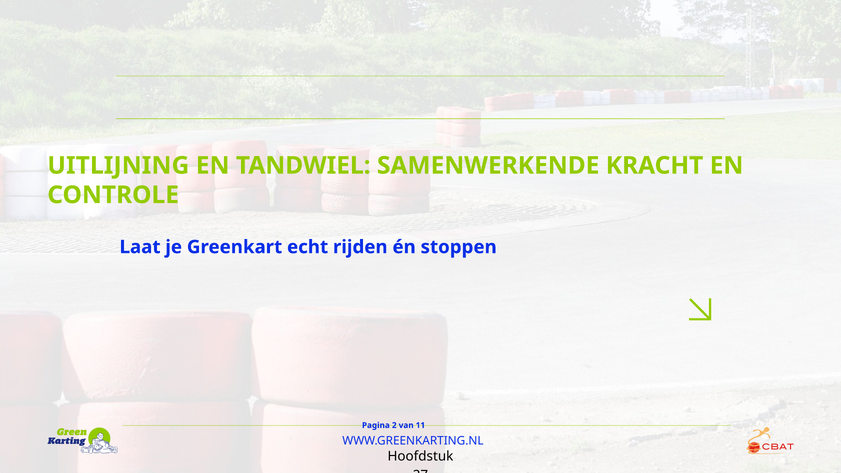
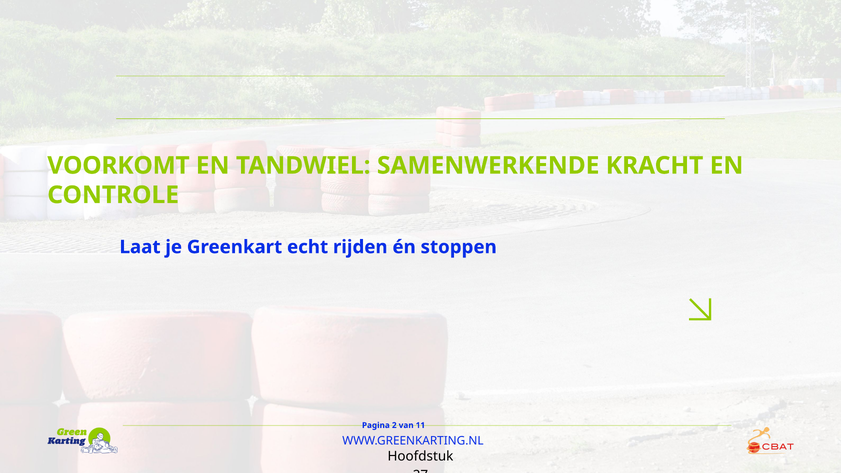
UITLIJNING: UITLIJNING -> VOORKOMT
